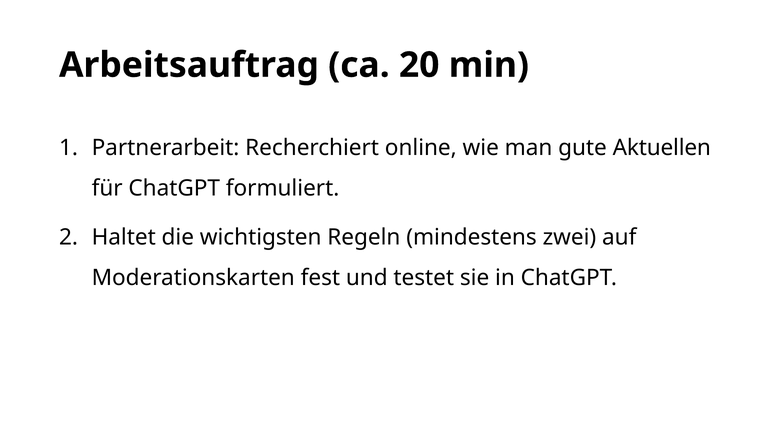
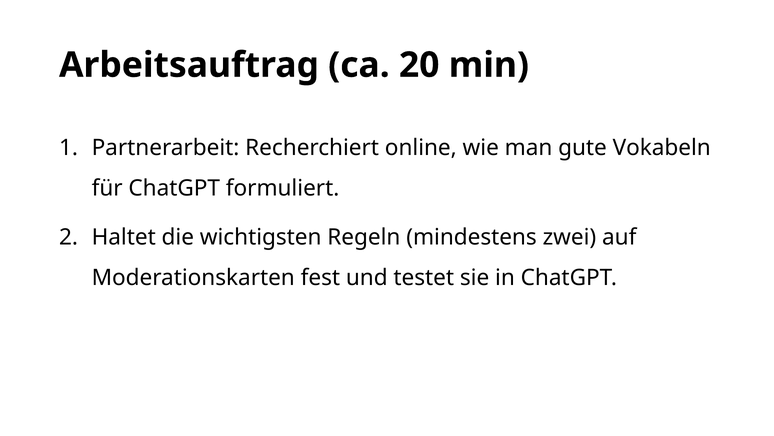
Aktuellen: Aktuellen -> Vokabeln
